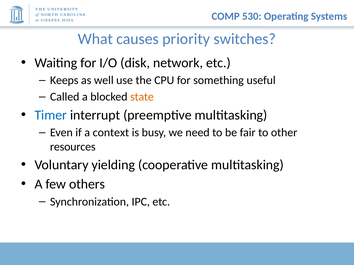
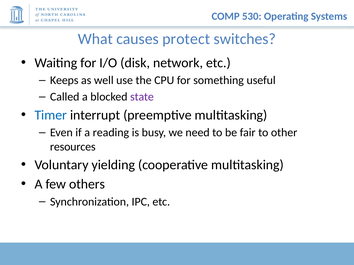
priority: priority -> protect
state colour: orange -> purple
context: context -> reading
